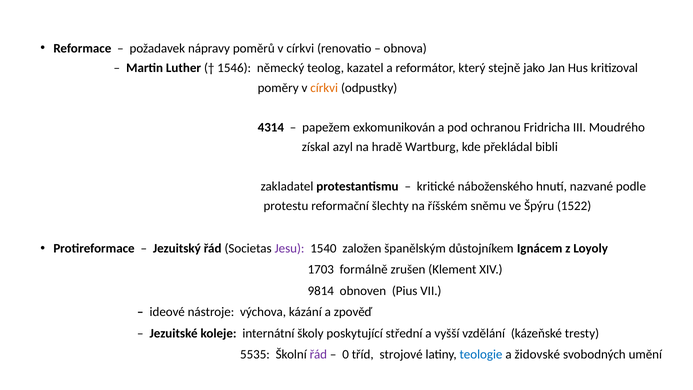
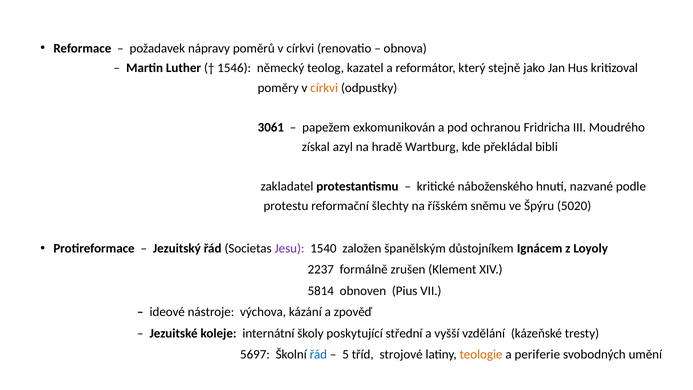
4314: 4314 -> 3061
1522: 1522 -> 5020
1703: 1703 -> 2237
9814: 9814 -> 5814
5535: 5535 -> 5697
řád at (318, 354) colour: purple -> blue
0: 0 -> 5
teologie colour: blue -> orange
židovské: židovské -> periferie
